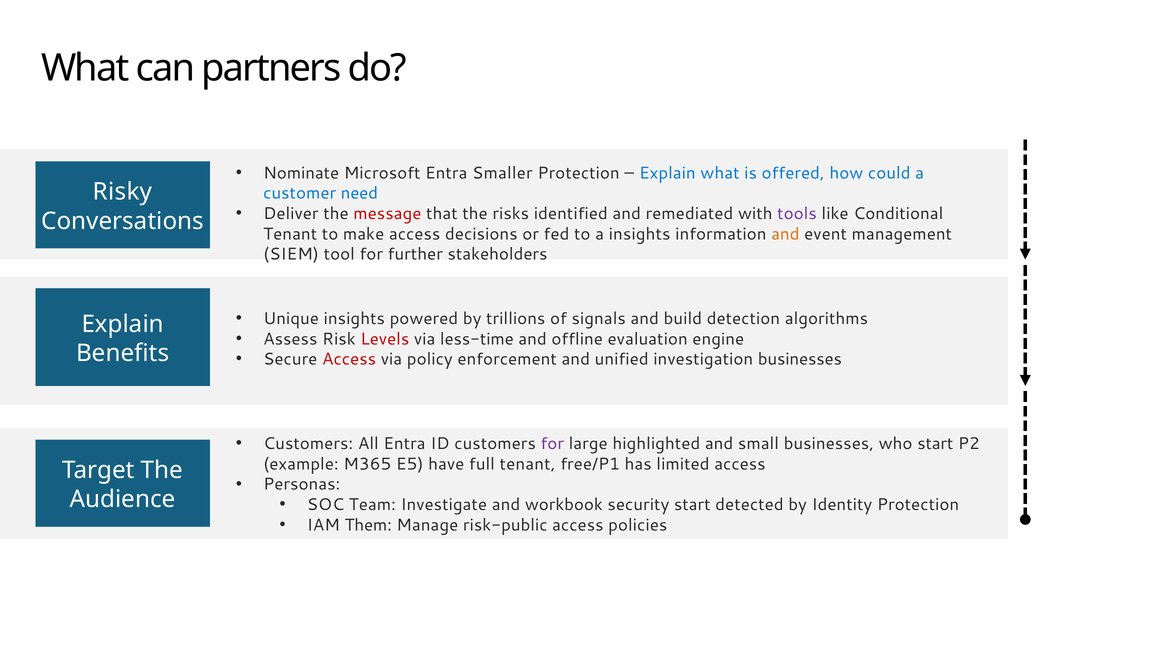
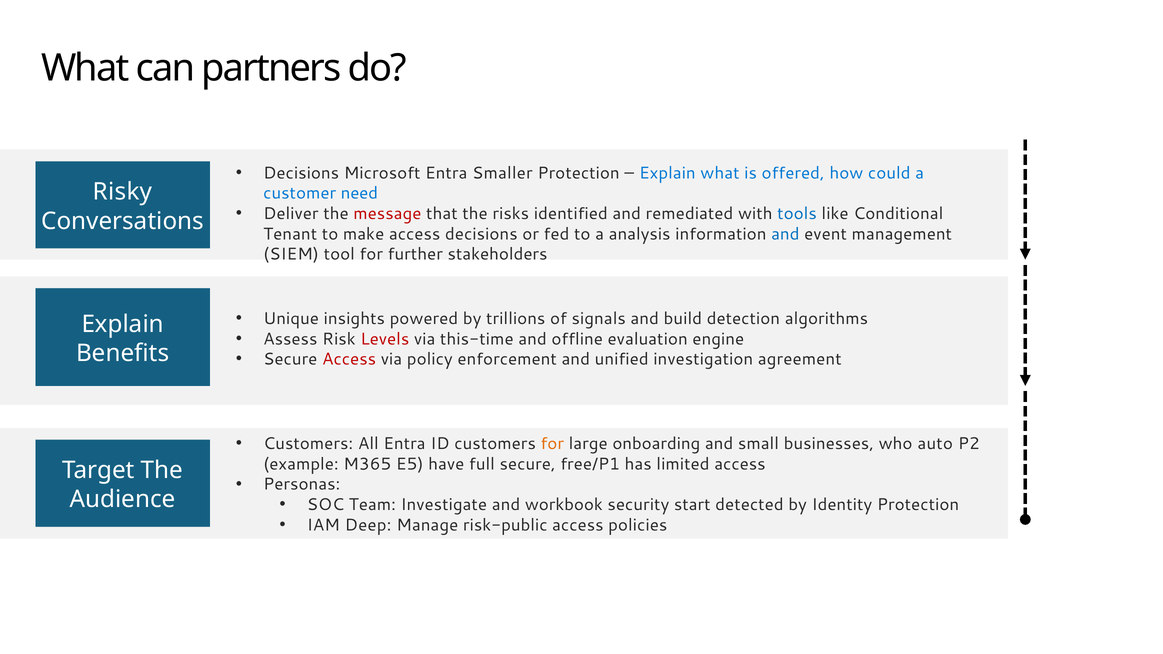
Nominate at (301, 173): Nominate -> Decisions
tools colour: purple -> blue
a insights: insights -> analysis
and at (785, 234) colour: orange -> blue
less-time: less-time -> this-time
investigation businesses: businesses -> agreement
for at (552, 444) colour: purple -> orange
highlighted: highlighted -> onboarding
who start: start -> auto
full tenant: tenant -> secure
Them: Them -> Deep
